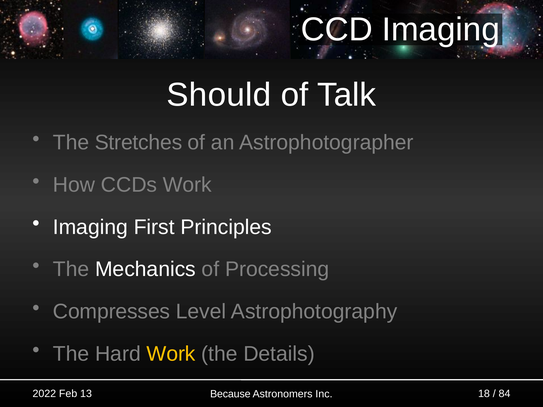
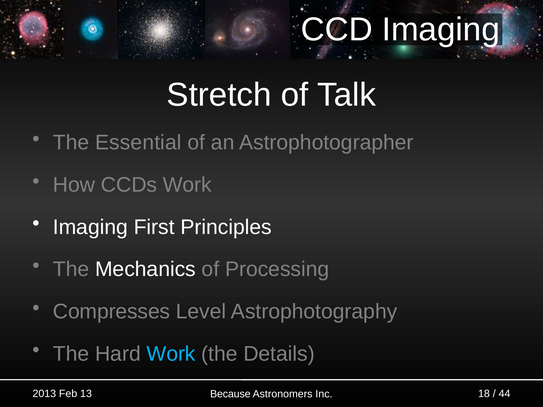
Should: Should -> Stretch
Stretches: Stretches -> Essential
Work at (171, 354) colour: yellow -> light blue
2022: 2022 -> 2013
84: 84 -> 44
